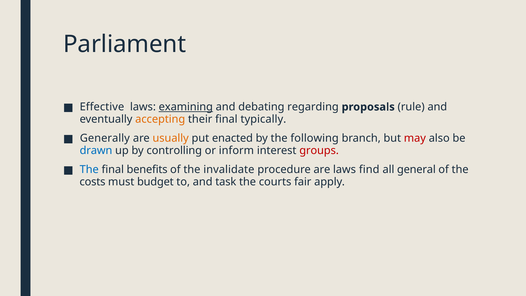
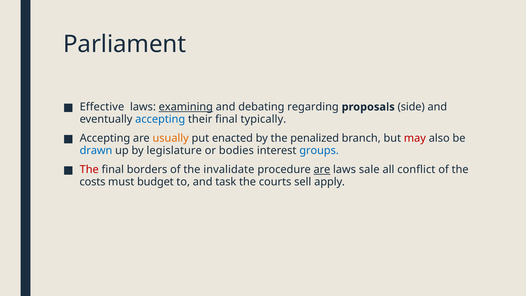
rule: rule -> side
accepting at (160, 119) colour: orange -> blue
Generally at (105, 138): Generally -> Accepting
following: following -> penalized
controlling: controlling -> legislature
inform: inform -> bodies
groups colour: red -> blue
The at (89, 169) colour: blue -> red
benefits: benefits -> borders
are at (322, 169) underline: none -> present
find: find -> sale
general: general -> conflict
fair: fair -> sell
